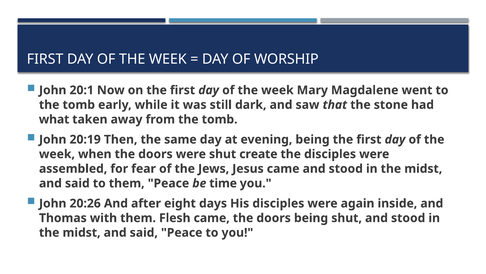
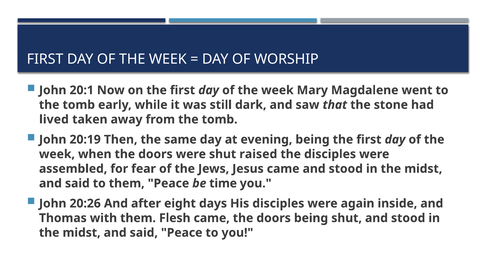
what: what -> lived
create: create -> raised
